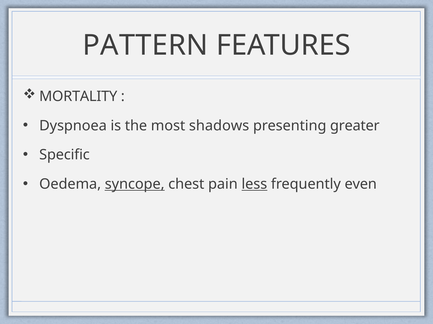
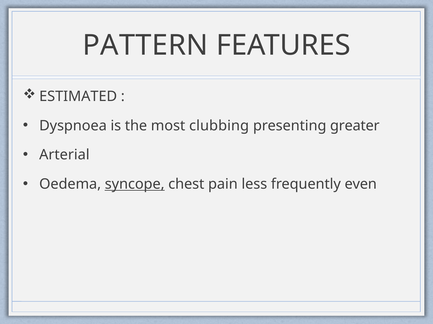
MORTALITY: MORTALITY -> ESTIMATED
shadows: shadows -> clubbing
Specific: Specific -> Arterial
less underline: present -> none
